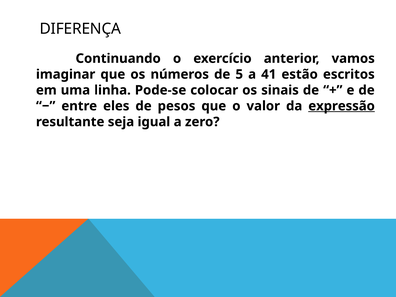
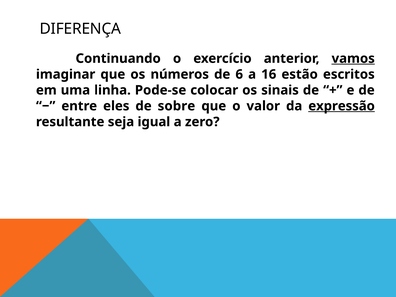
vamos underline: none -> present
5: 5 -> 6
41: 41 -> 16
pesos: pesos -> sobre
